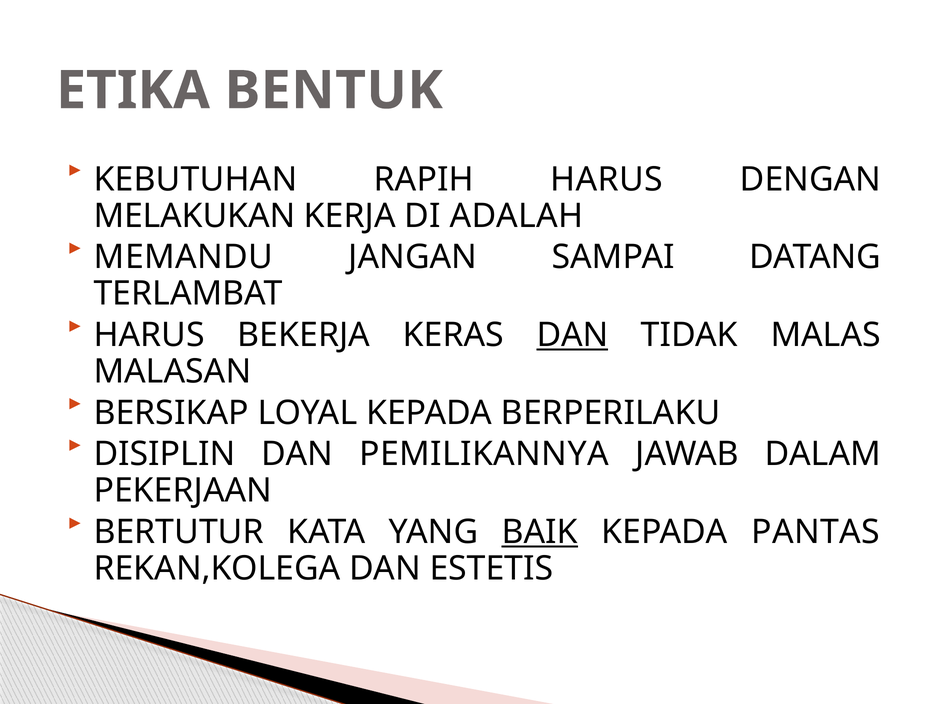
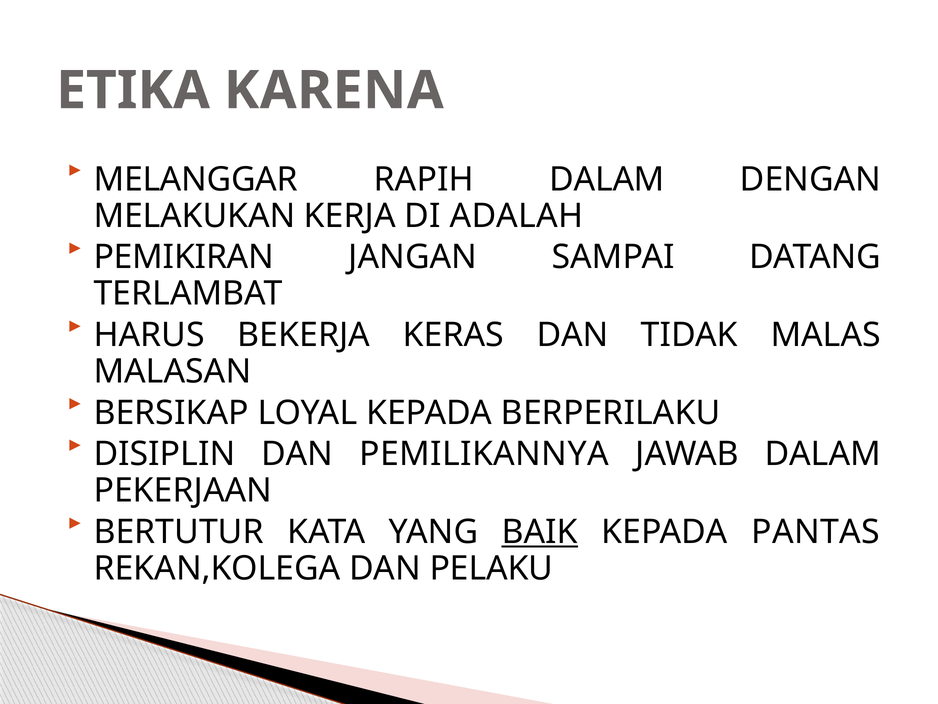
BENTUK: BENTUK -> KARENA
KEBUTUHAN: KEBUTUHAN -> MELANGGAR
RAPIH HARUS: HARUS -> DALAM
MEMANDU: MEMANDU -> PEMIKIRAN
DAN at (572, 335) underline: present -> none
ESTETIS: ESTETIS -> PELAKU
